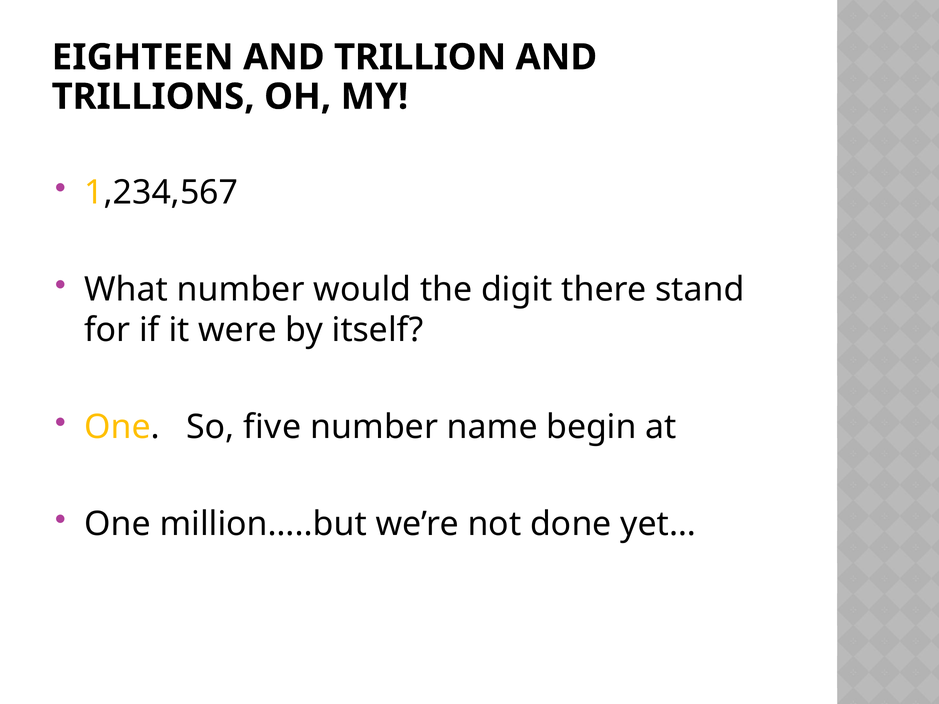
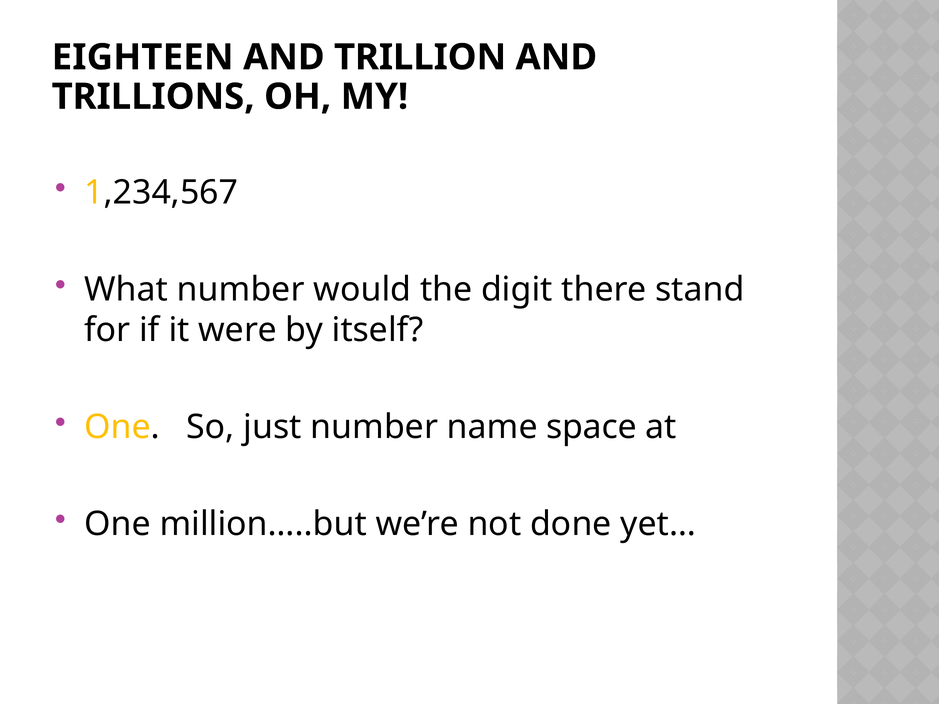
five: five -> just
begin: begin -> space
